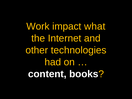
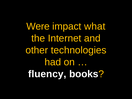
Work: Work -> Were
content: content -> fluency
